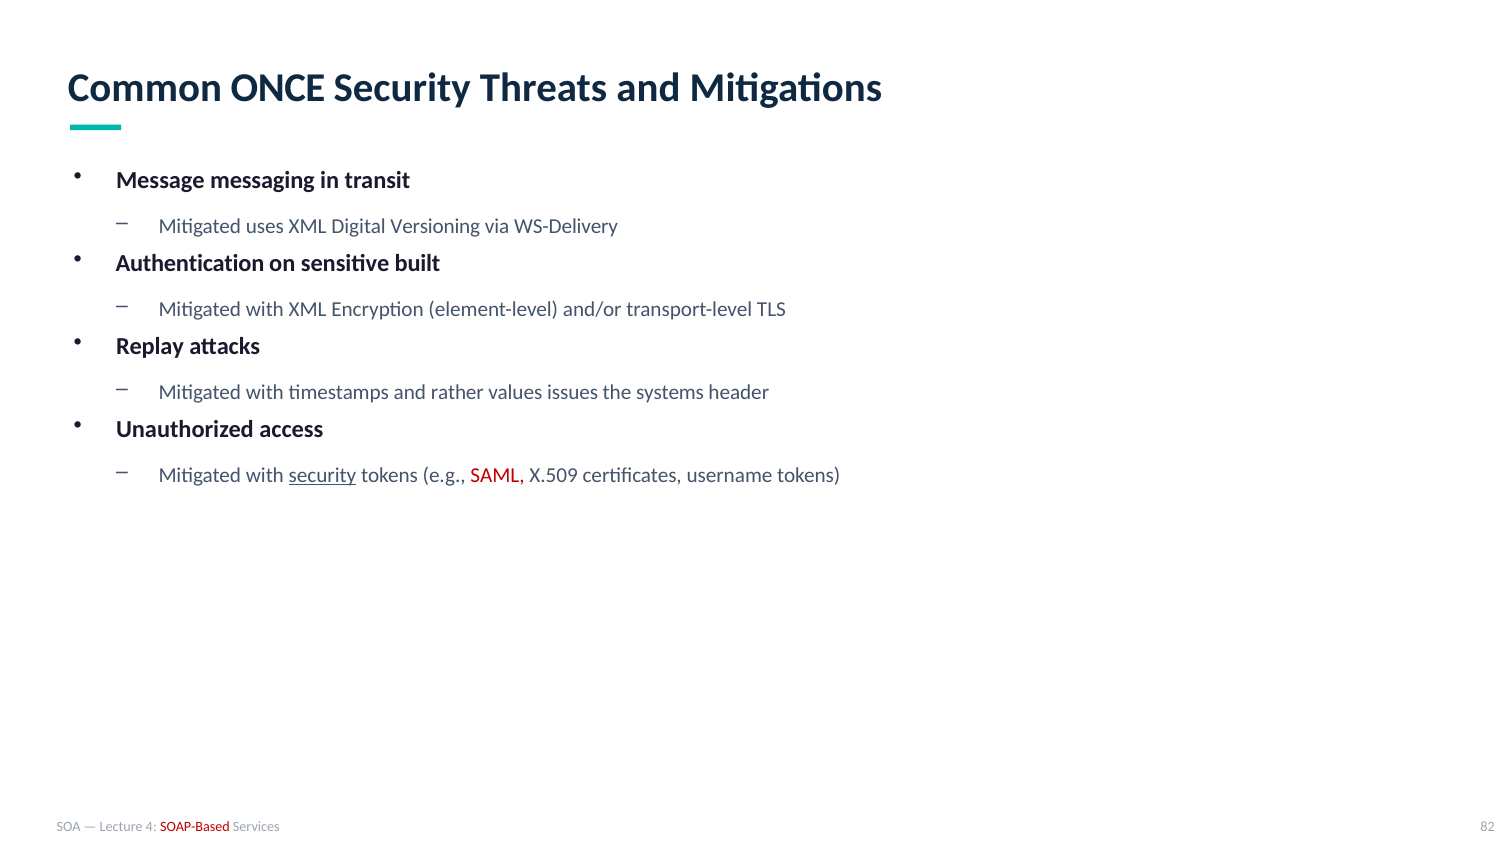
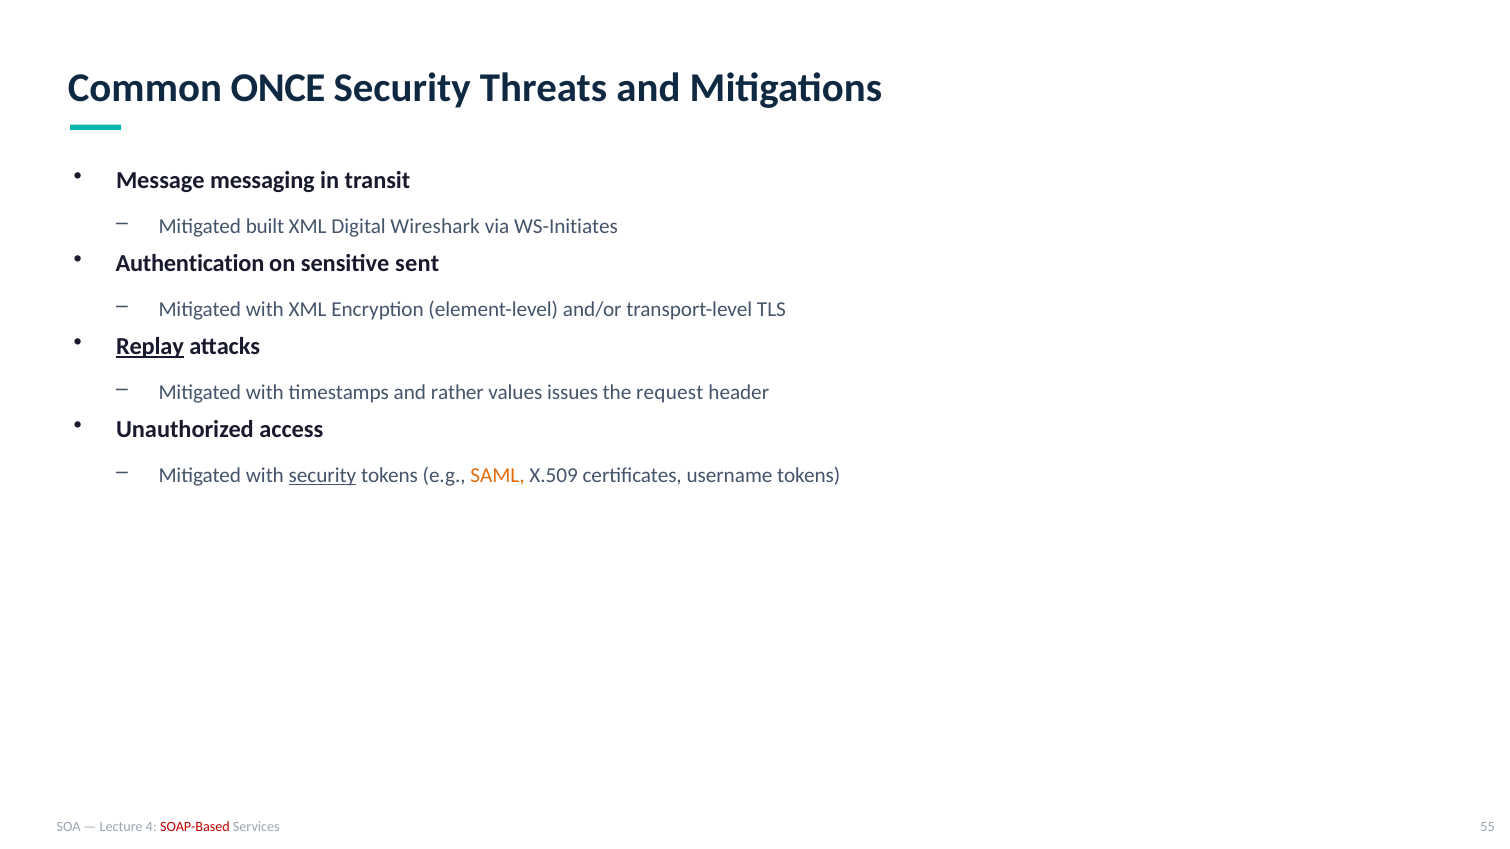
uses: uses -> built
Versioning: Versioning -> Wireshark
WS-Delivery: WS-Delivery -> WS-Initiates
built: built -> sent
Replay underline: none -> present
systems: systems -> request
SAML colour: red -> orange
82: 82 -> 55
